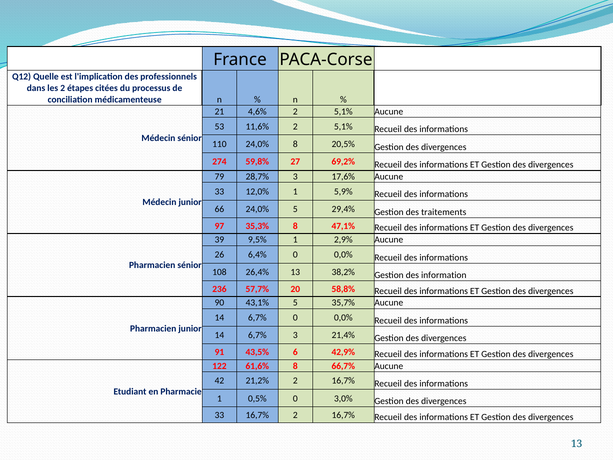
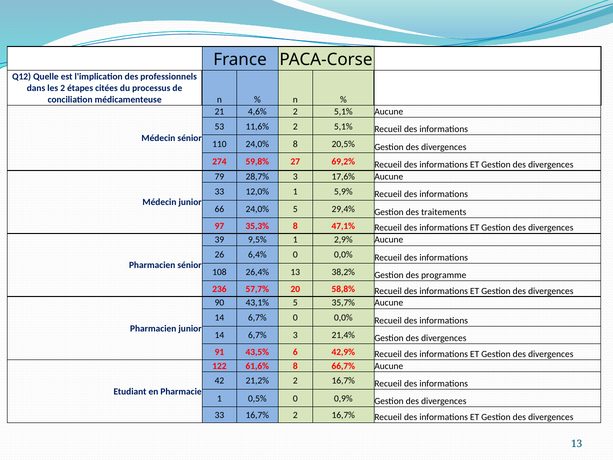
information: information -> programme
3,0%: 3,0% -> 0,9%
